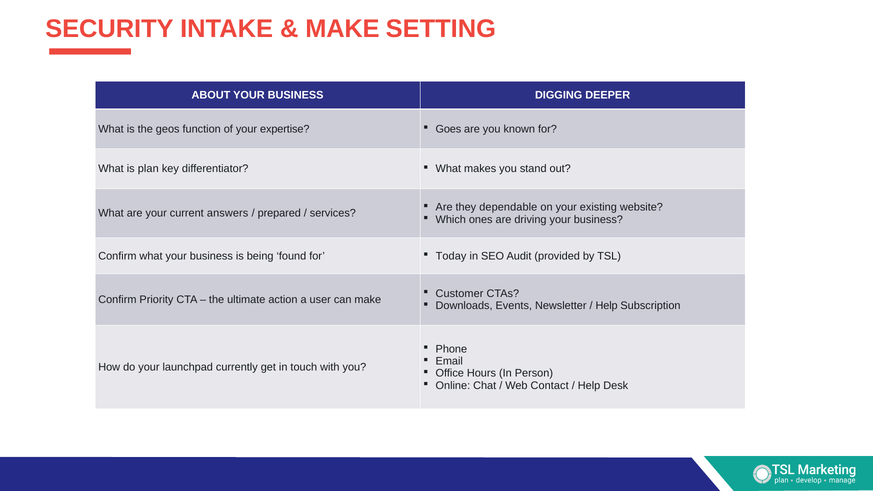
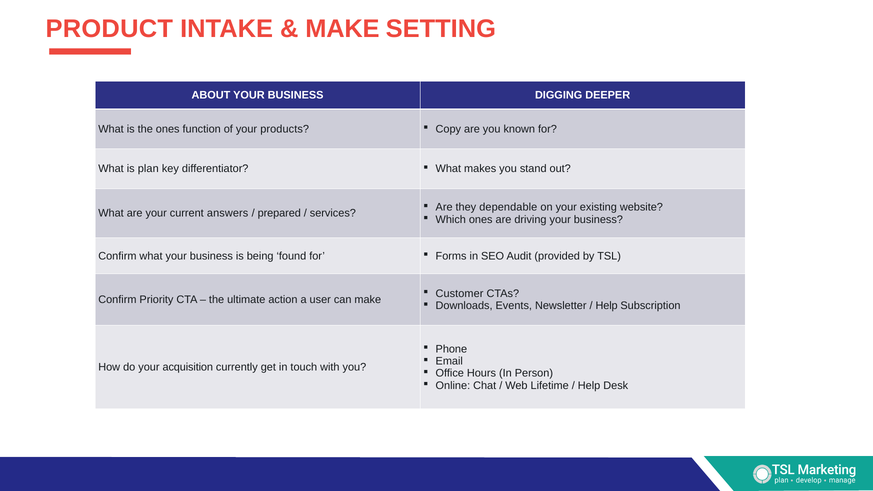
SECURITY: SECURITY -> PRODUCT
the geos: geos -> ones
expertise: expertise -> products
Goes: Goes -> Copy
Today: Today -> Forms
launchpad: launchpad -> acquisition
Contact: Contact -> Lifetime
